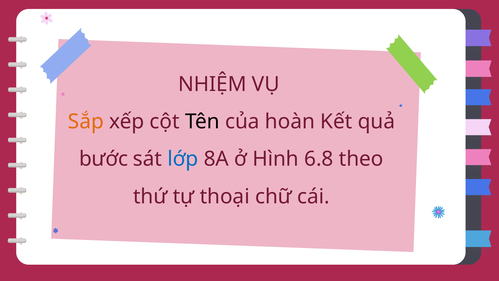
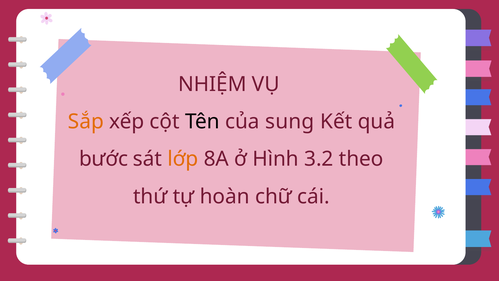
hoàn: hoàn -> sung
lớp colour: blue -> orange
6.8: 6.8 -> 3.2
thoại: thoại -> hoàn
